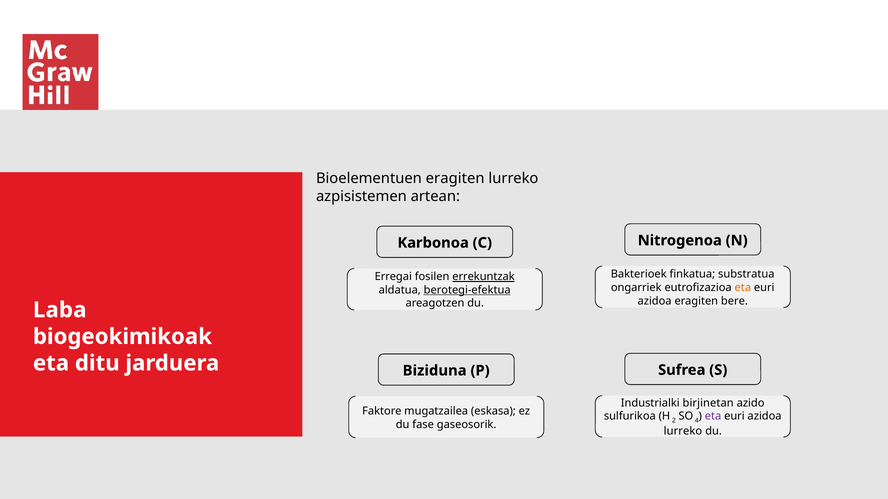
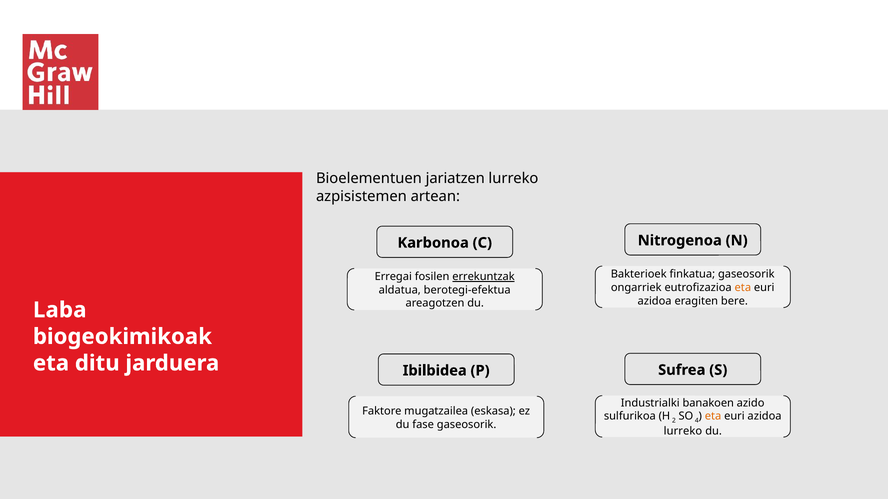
Bioelementuen eragiten: eragiten -> jariatzen
finkatua substratua: substratua -> gaseosorik
berotegi-efektua underline: present -> none
Biziduna: Biziduna -> Ibilbidea
birjinetan: birjinetan -> banakoen
eta at (713, 417) colour: purple -> orange
